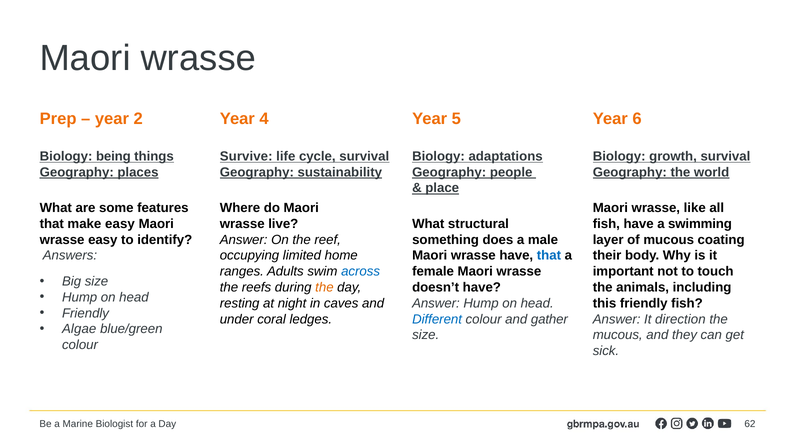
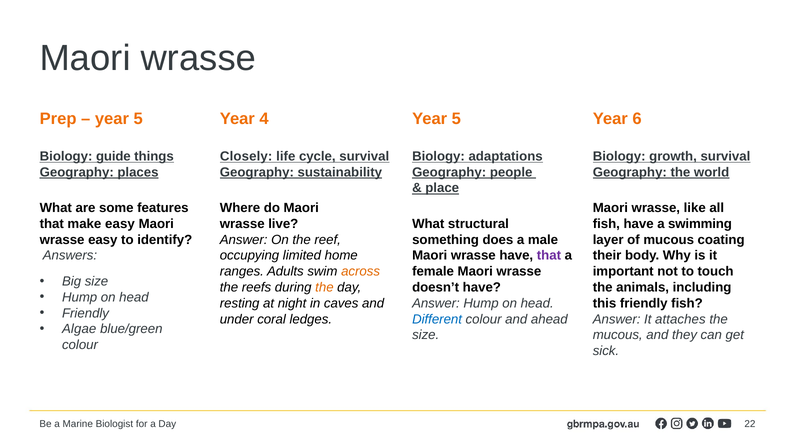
2 at (138, 119): 2 -> 5
being: being -> guide
Survive: Survive -> Closely
that at (549, 256) colour: blue -> purple
across colour: blue -> orange
gather: gather -> ahead
direction: direction -> attaches
62: 62 -> 22
